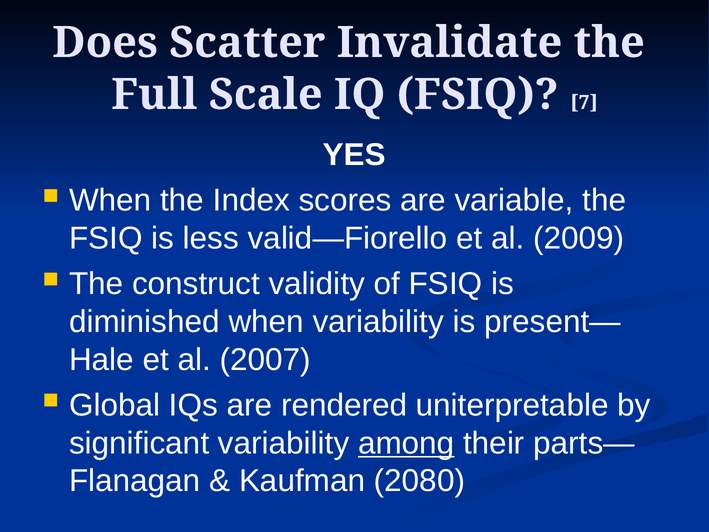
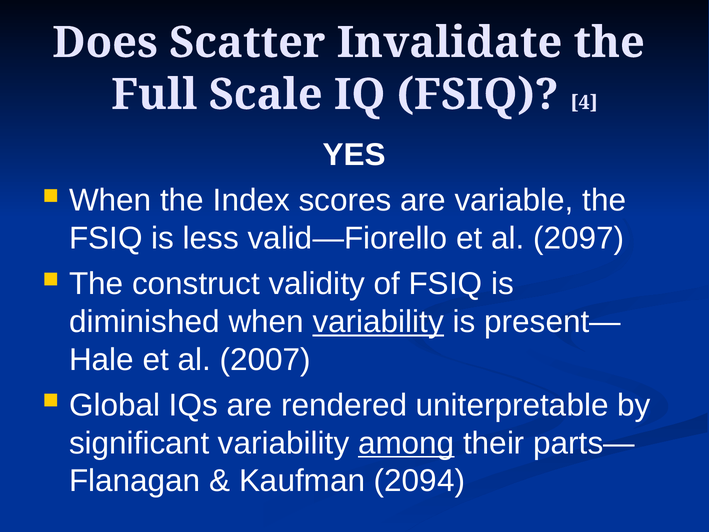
7: 7 -> 4
2009: 2009 -> 2097
variability at (378, 322) underline: none -> present
2080: 2080 -> 2094
